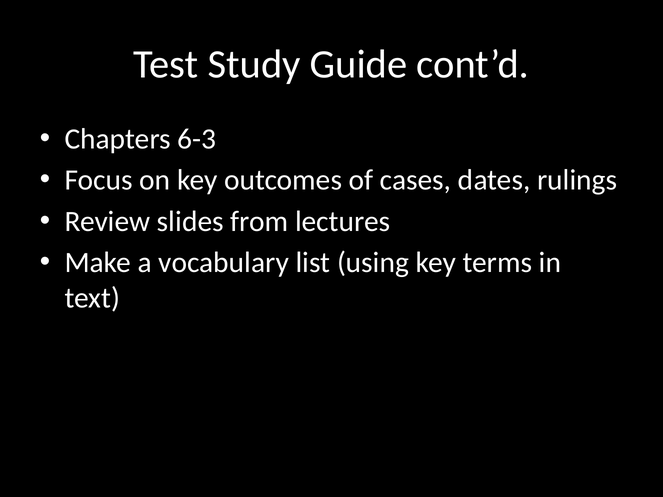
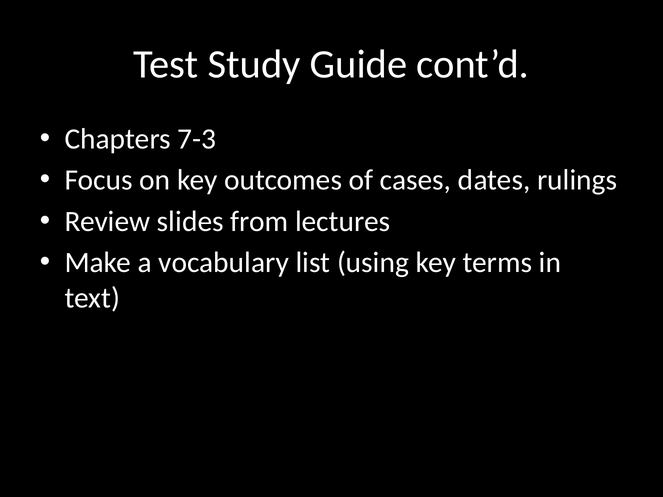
6-3: 6-3 -> 7-3
